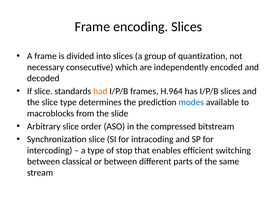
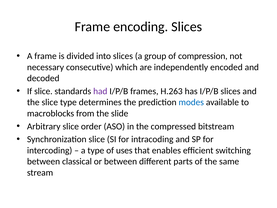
quantization: quantization -> compression
had colour: orange -> purple
H.964: H.964 -> H.263
stop: stop -> uses
